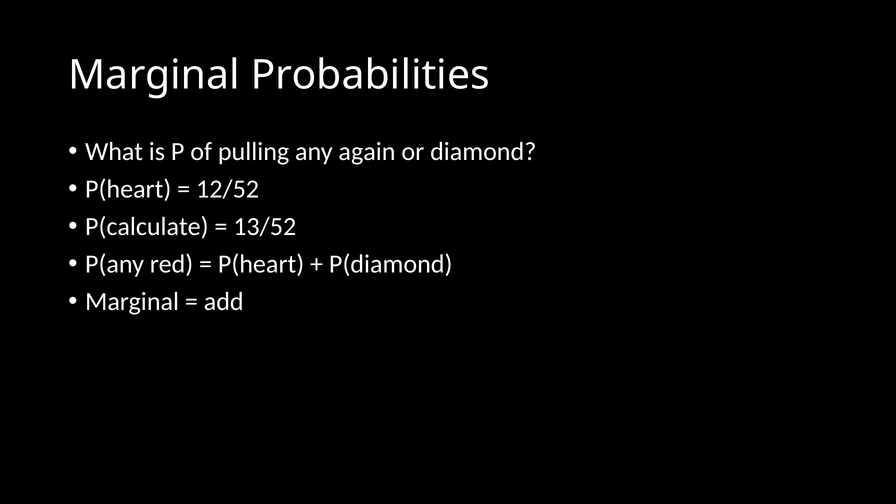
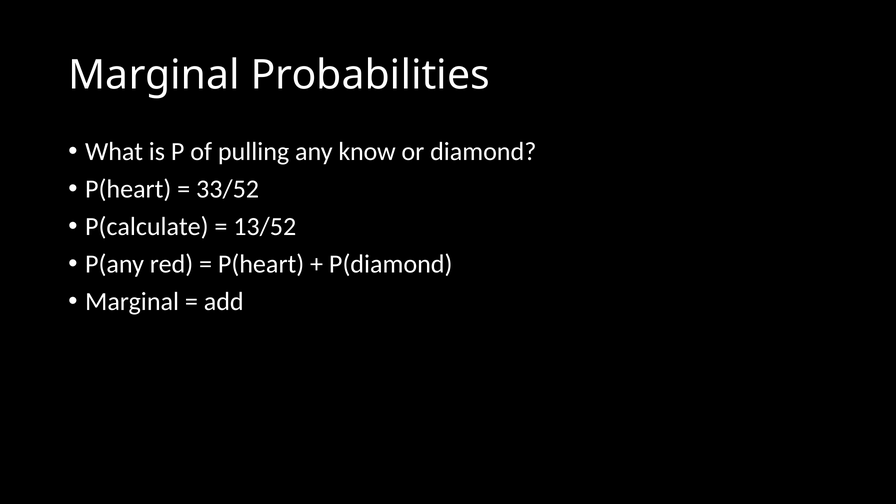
again: again -> know
12/52: 12/52 -> 33/52
